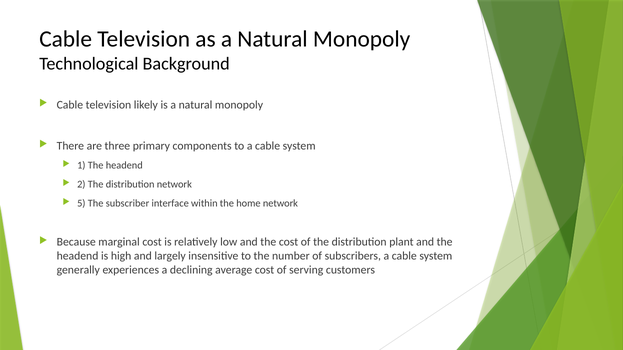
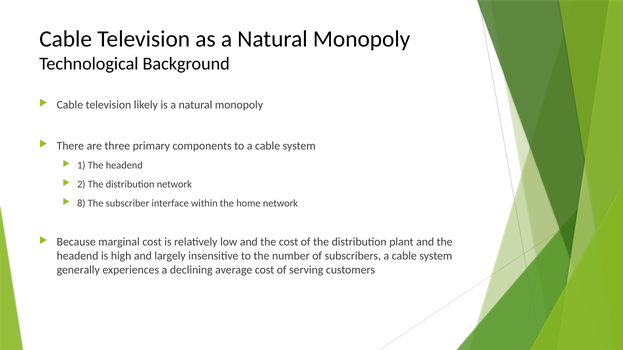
5: 5 -> 8
